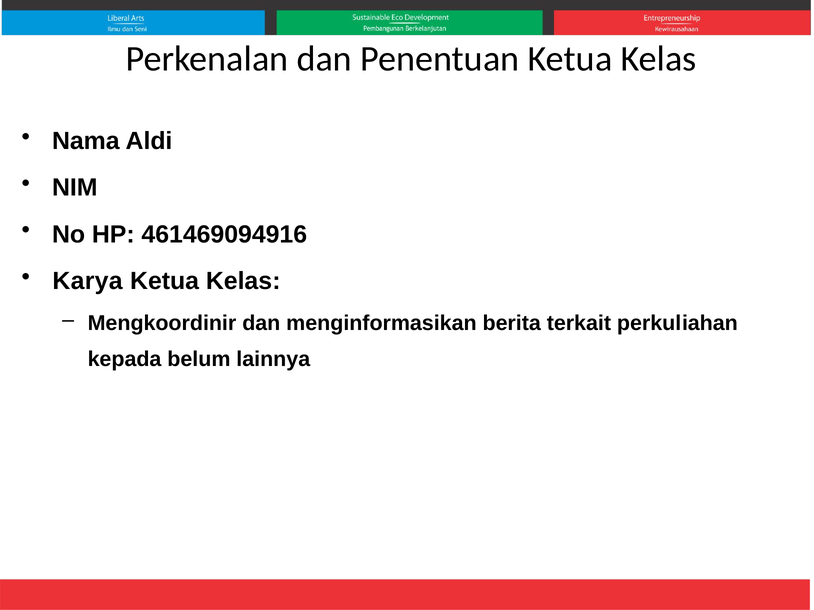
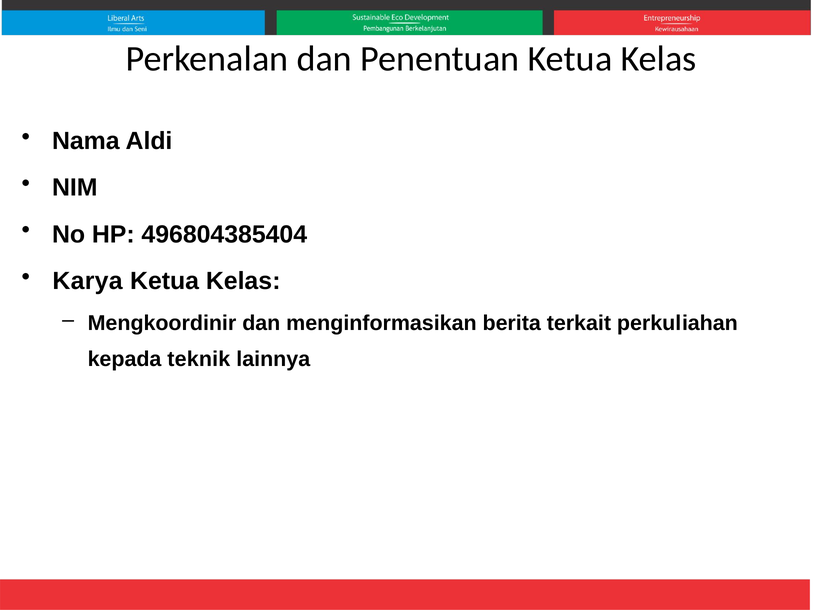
461469094916: 461469094916 -> 496804385404
belum: belum -> teknik
